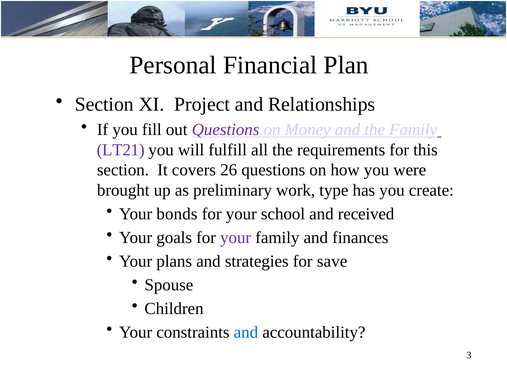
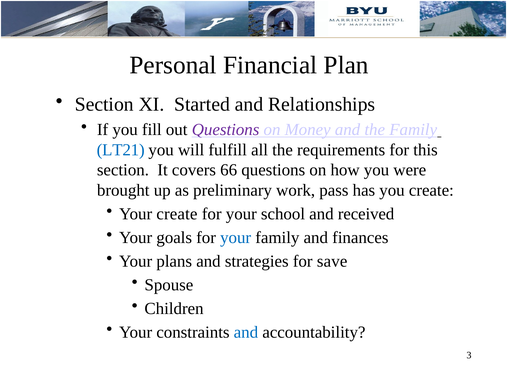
Project: Project -> Started
LT21 colour: purple -> blue
26: 26 -> 66
type: type -> pass
Your bonds: bonds -> create
your at (236, 238) colour: purple -> blue
